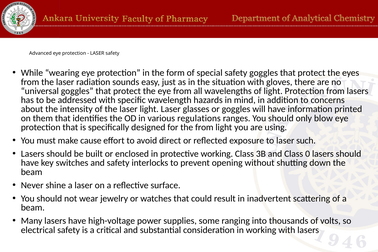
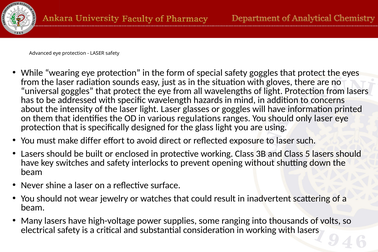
only blow: blow -> laser
the from: from -> glass
cause: cause -> differ
0: 0 -> 5
